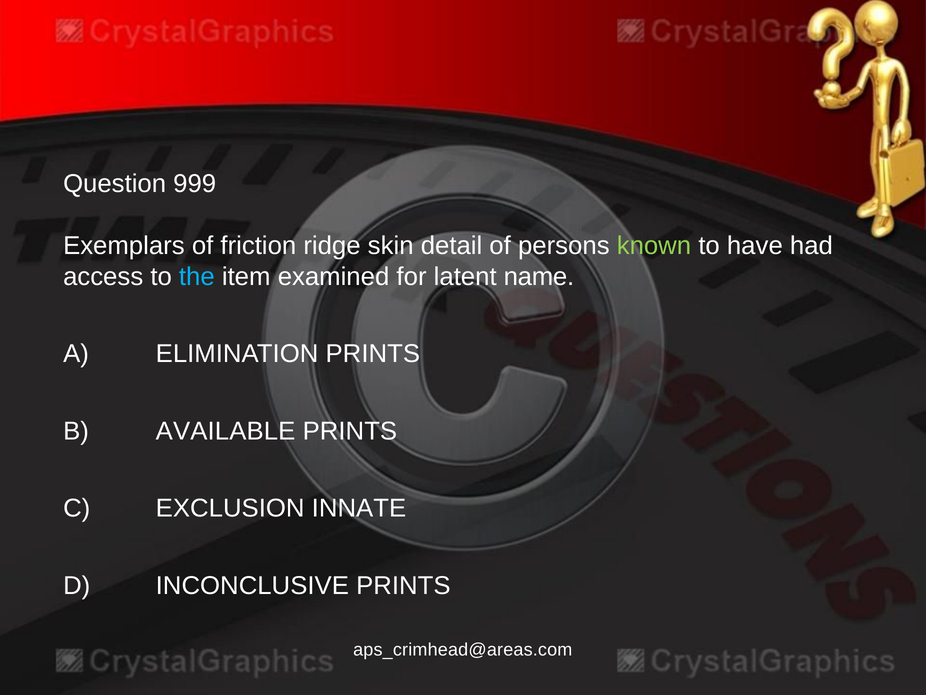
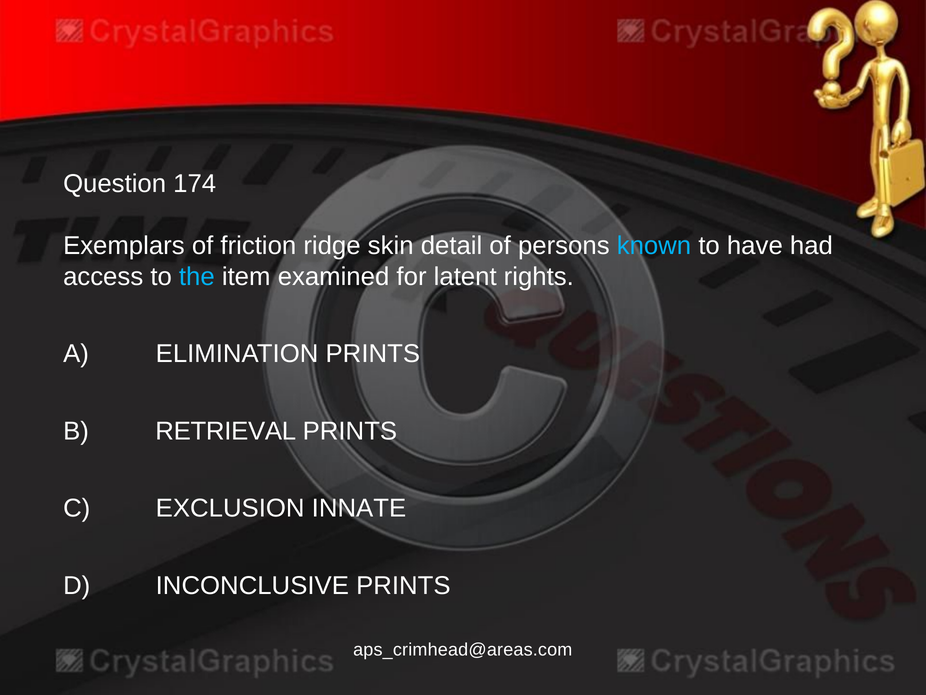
999: 999 -> 174
known colour: light green -> light blue
name: name -> rights
AVAILABLE: AVAILABLE -> RETRIEVAL
